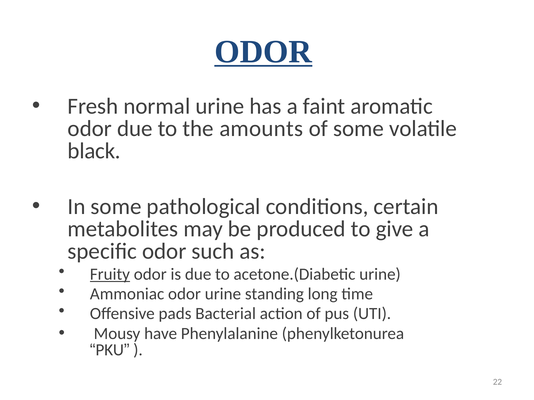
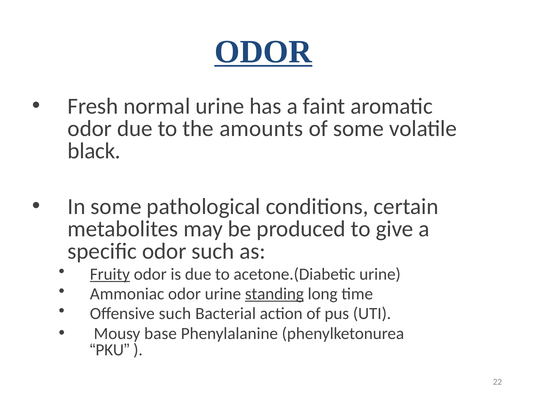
standing underline: none -> present
Offensive pads: pads -> such
have: have -> base
